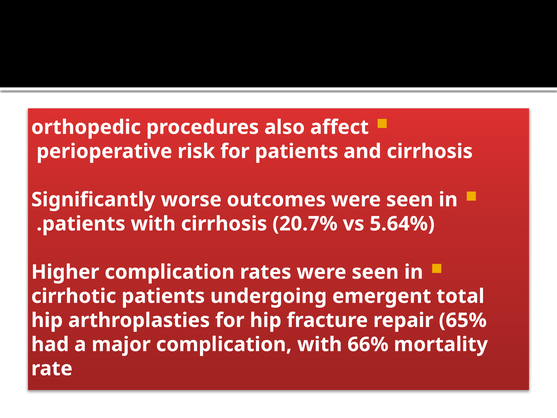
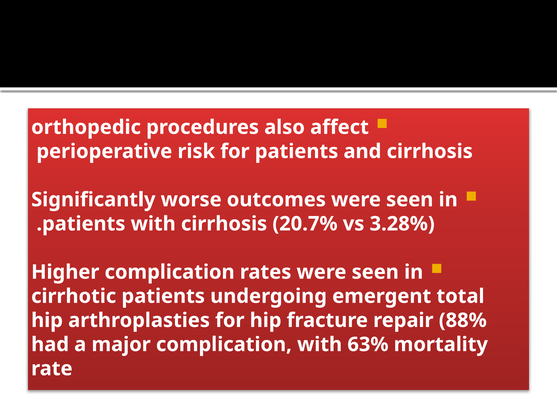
5.64%: 5.64% -> 3.28%
65%: 65% -> 88%
66%: 66% -> 63%
